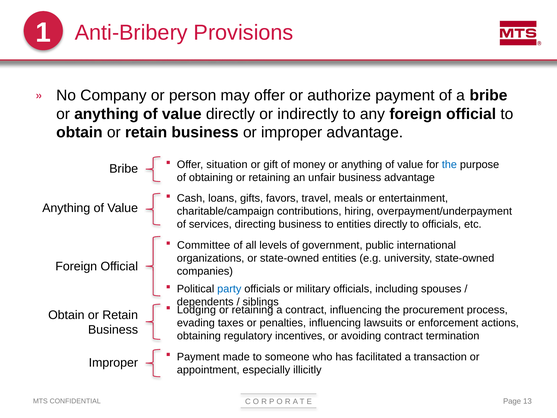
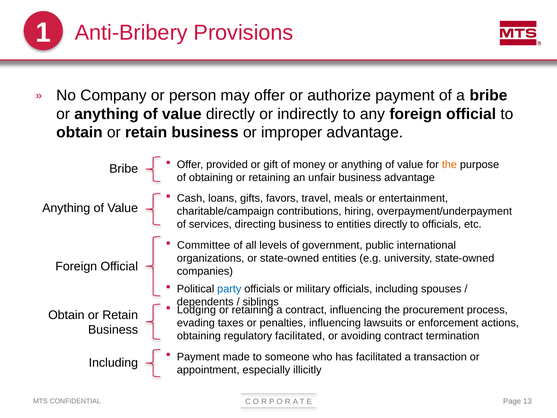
situation: situation -> provided
the at (449, 164) colour: blue -> orange
regulatory incentives: incentives -> facilitated
Improper at (113, 362): Improper -> Including
